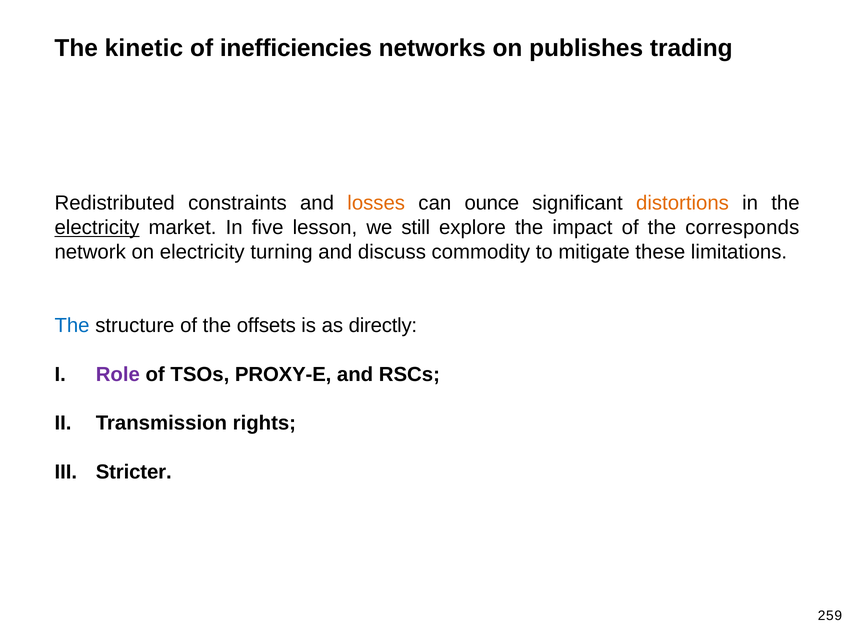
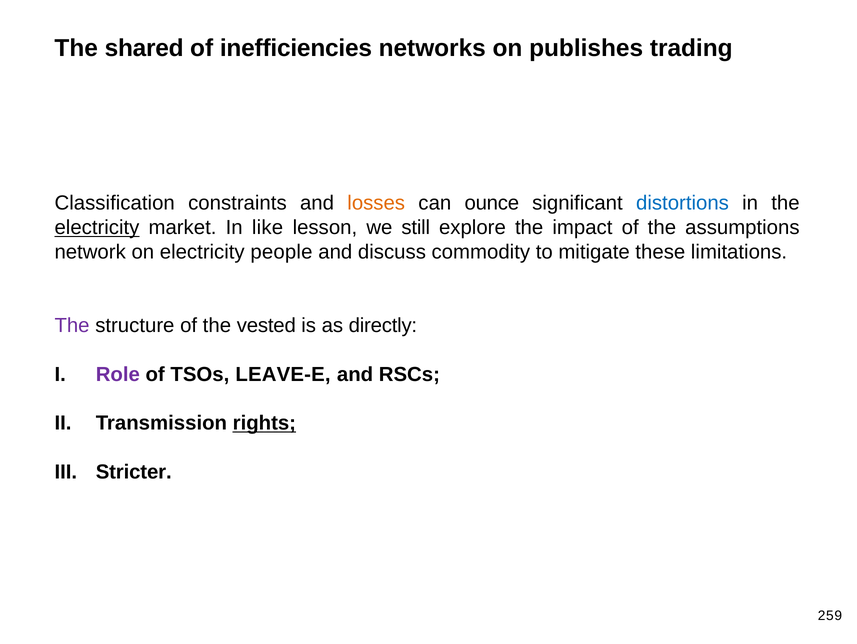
kinetic: kinetic -> shared
Redistributed: Redistributed -> Classification
distortions colour: orange -> blue
five: five -> like
corresponds: corresponds -> assumptions
turning: turning -> people
The at (72, 325) colour: blue -> purple
offsets: offsets -> vested
PROXY-E: PROXY-E -> LEAVE-E
rights underline: none -> present
